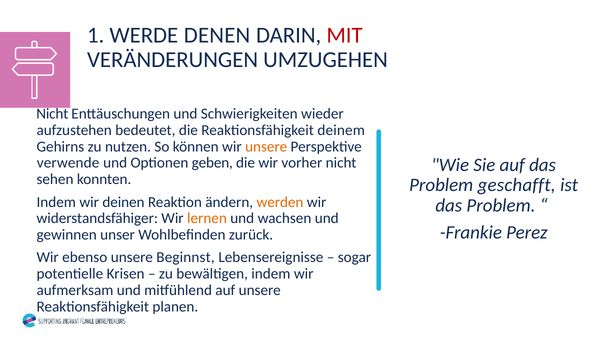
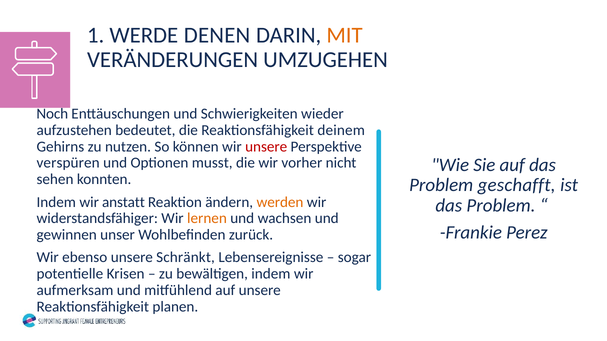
MIT colour: red -> orange
Nicht at (52, 114): Nicht -> Noch
unsere at (266, 147) colour: orange -> red
verwende: verwende -> verspüren
geben: geben -> musst
deinen: deinen -> anstatt
Beginnst: Beginnst -> Schränkt
